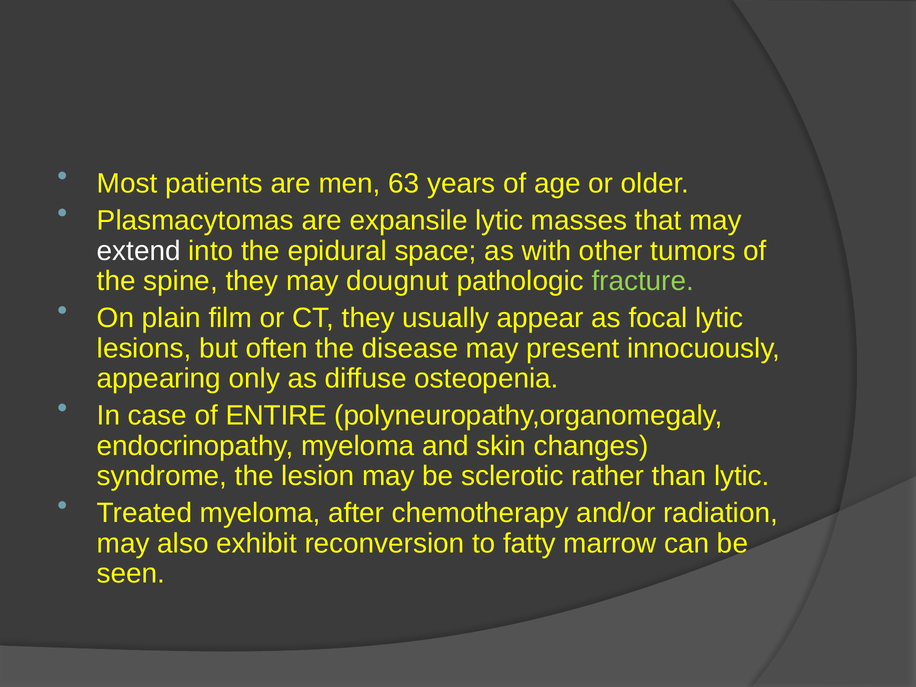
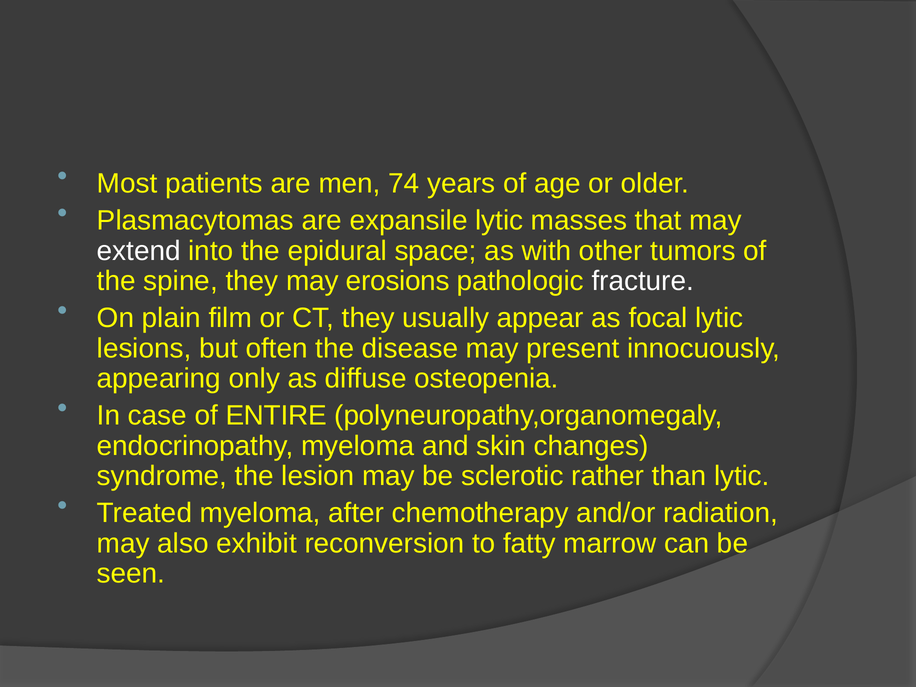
63: 63 -> 74
dougnut: dougnut -> erosions
fracture colour: light green -> white
